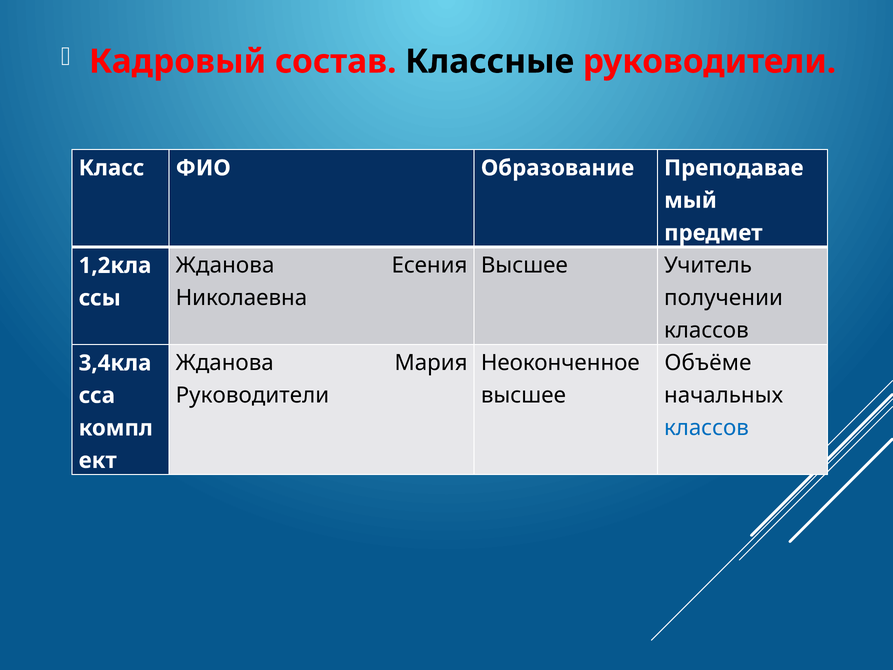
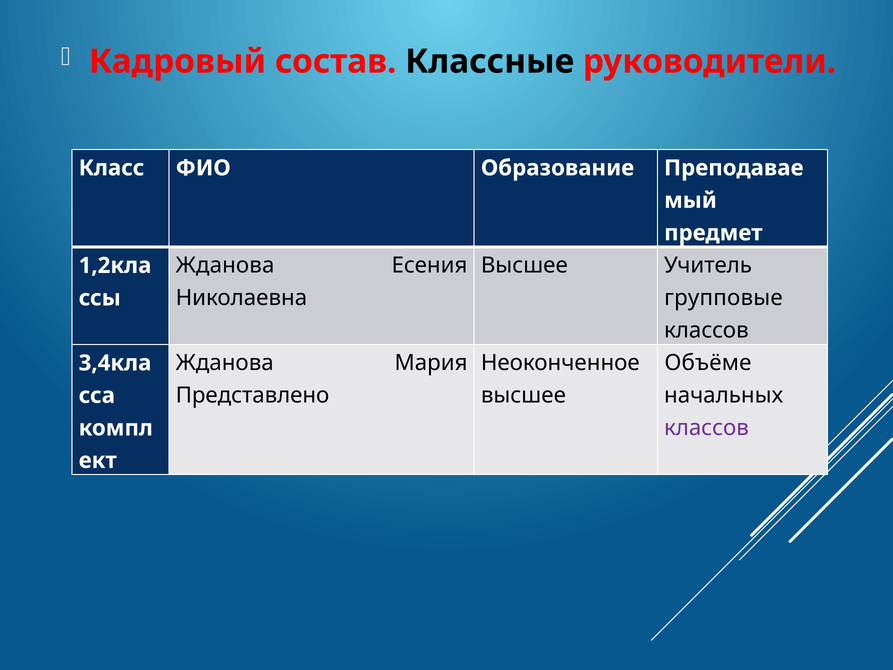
получении: получении -> групповые
Руководители at (252, 395): Руководители -> Представлено
классов at (706, 428) colour: blue -> purple
